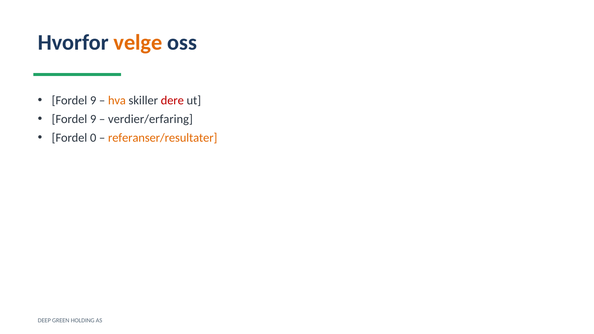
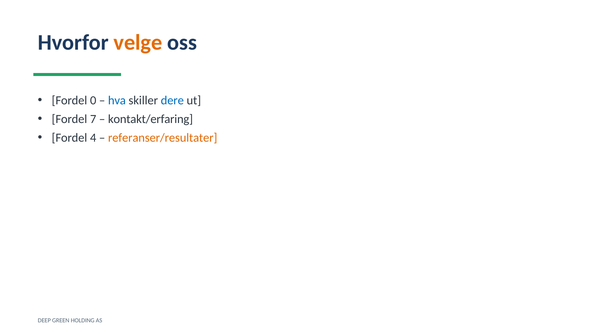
9 at (93, 101): 9 -> 0
hva colour: orange -> blue
dere colour: red -> blue
9 at (93, 119): 9 -> 7
verdier/erfaring: verdier/erfaring -> kontakt/erfaring
0: 0 -> 4
